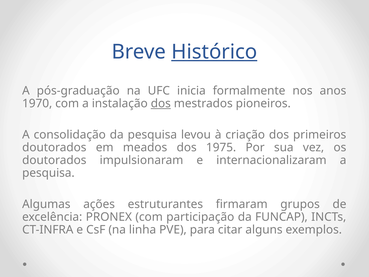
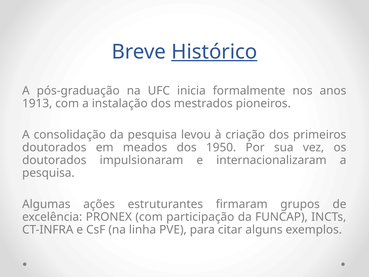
1970: 1970 -> 1913
dos at (161, 103) underline: present -> none
1975: 1975 -> 1950
